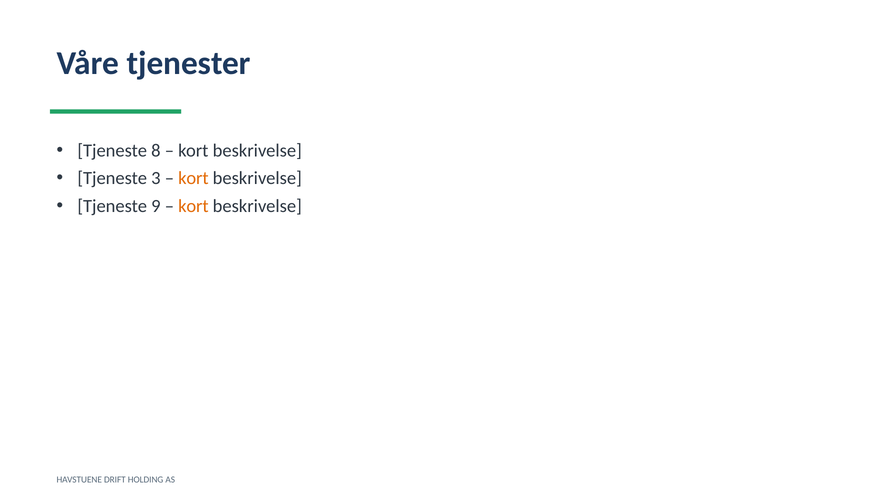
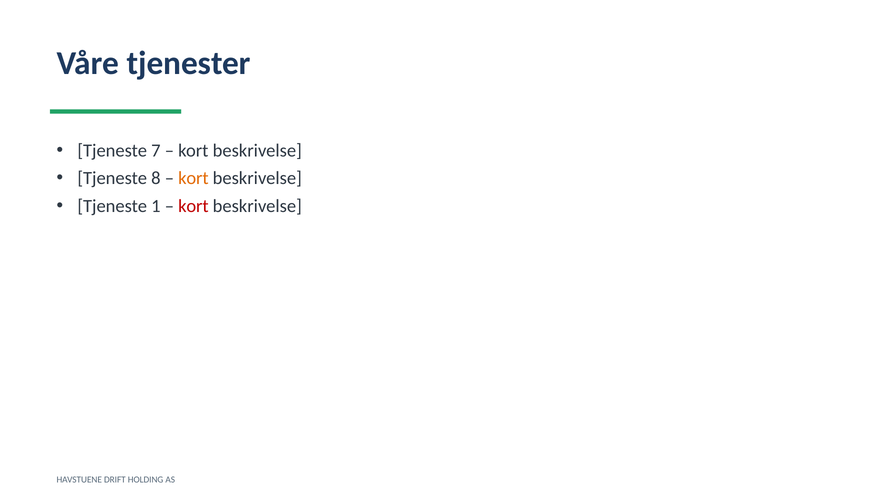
8: 8 -> 7
3: 3 -> 8
9: 9 -> 1
kort at (193, 206) colour: orange -> red
